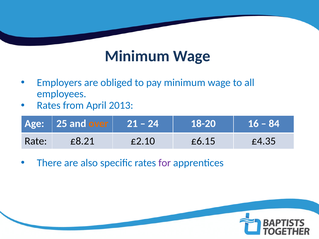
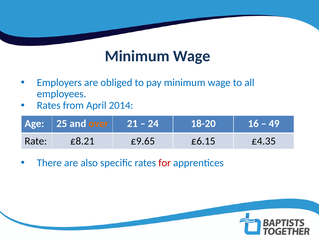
2013: 2013 -> 2014
84: 84 -> 49
£2.10: £2.10 -> £9.65
for colour: purple -> red
